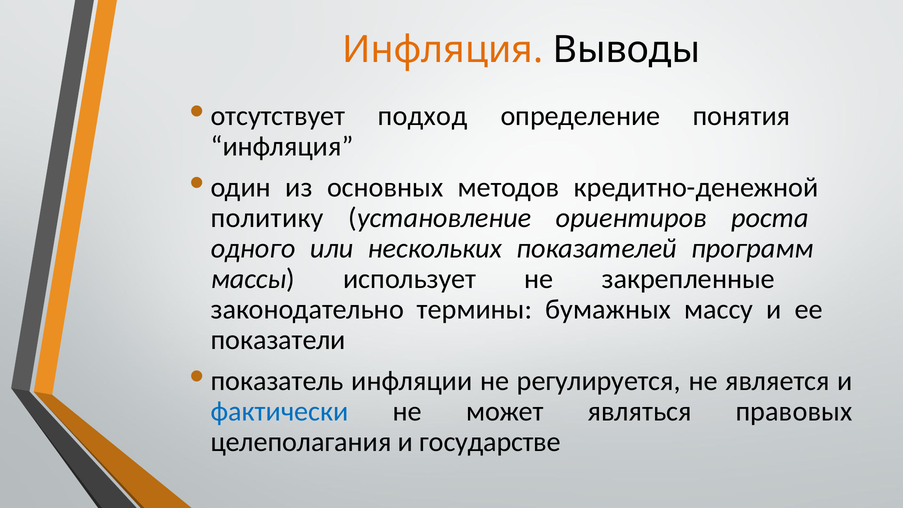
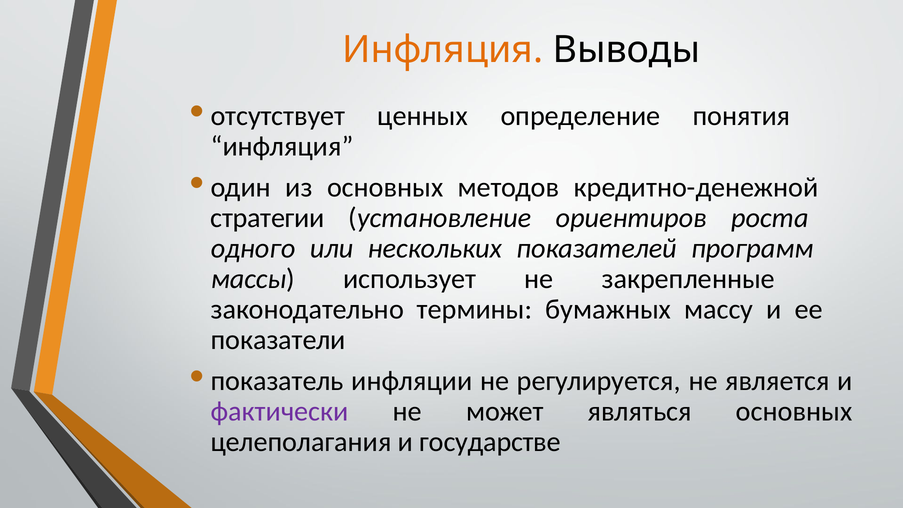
подход: подход -> ценных
политику: политику -> стратегии
фактически colour: blue -> purple
являться правовых: правовых -> основных
